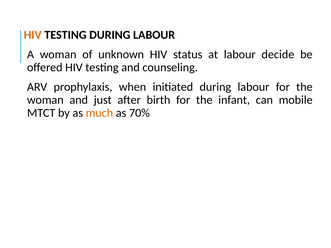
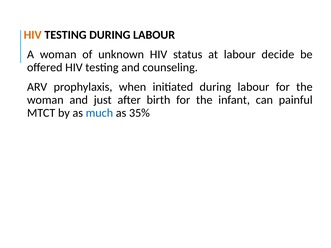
mobile: mobile -> painful
much colour: orange -> blue
70%: 70% -> 35%
